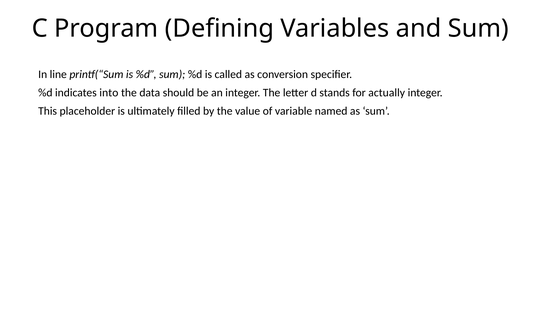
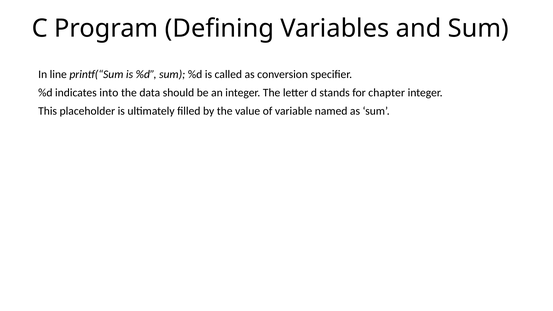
actually: actually -> chapter
